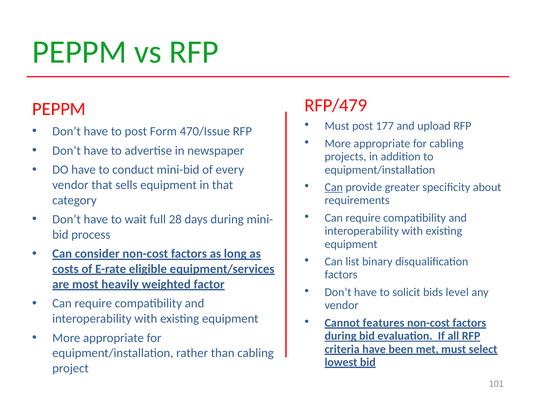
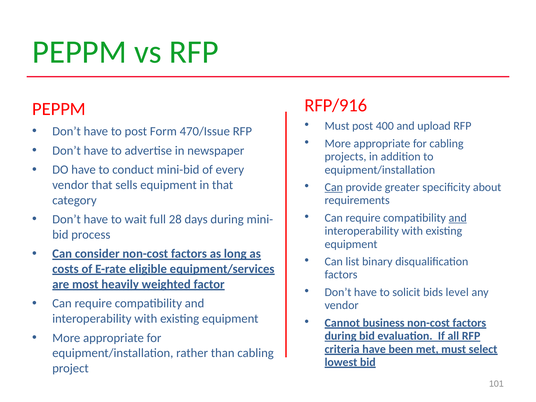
RFP/479: RFP/479 -> RFP/916
177: 177 -> 400
and at (458, 218) underline: none -> present
features: features -> business
